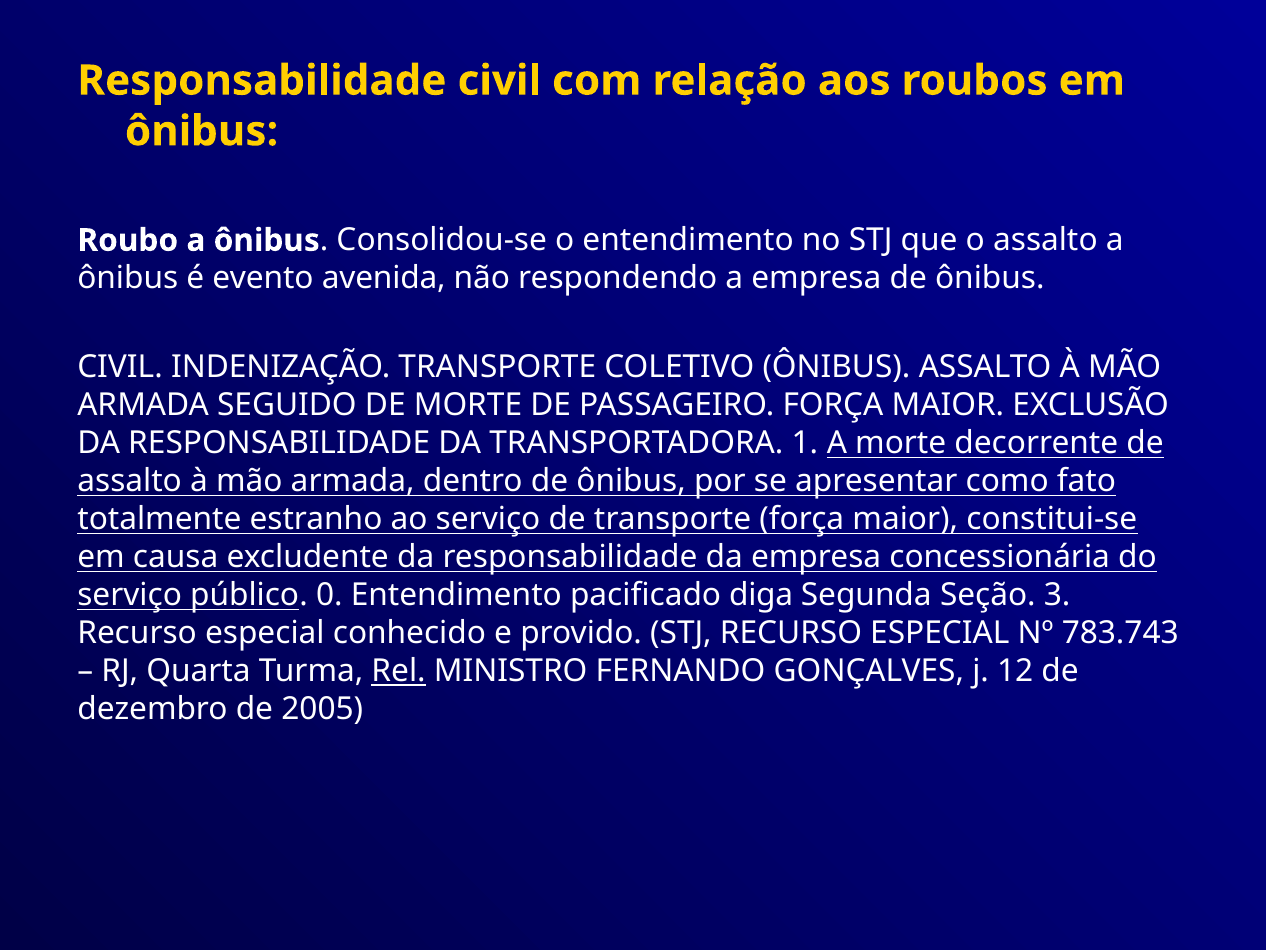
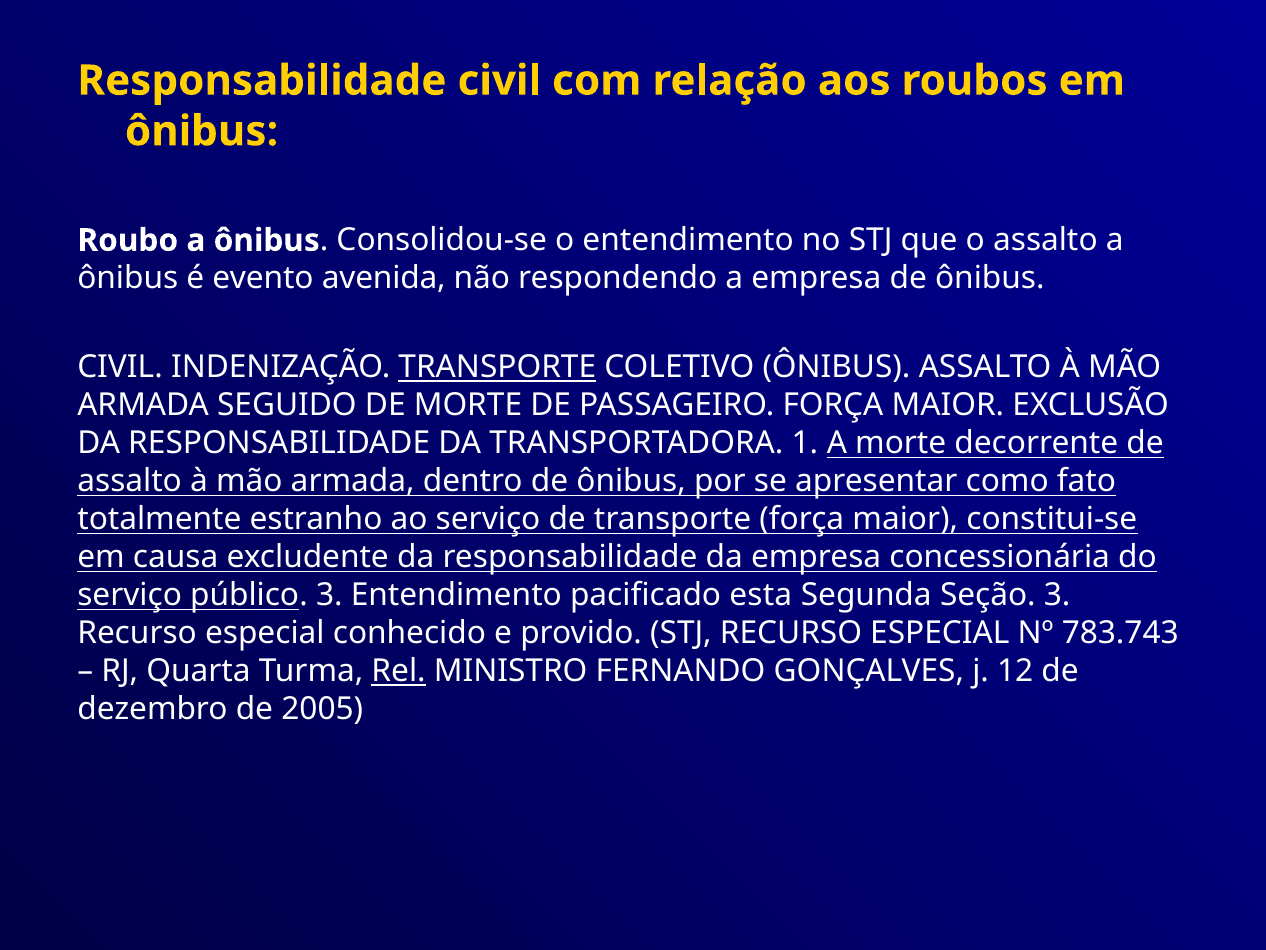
TRANSPORTE at (497, 367) underline: none -> present
público 0: 0 -> 3
diga: diga -> esta
